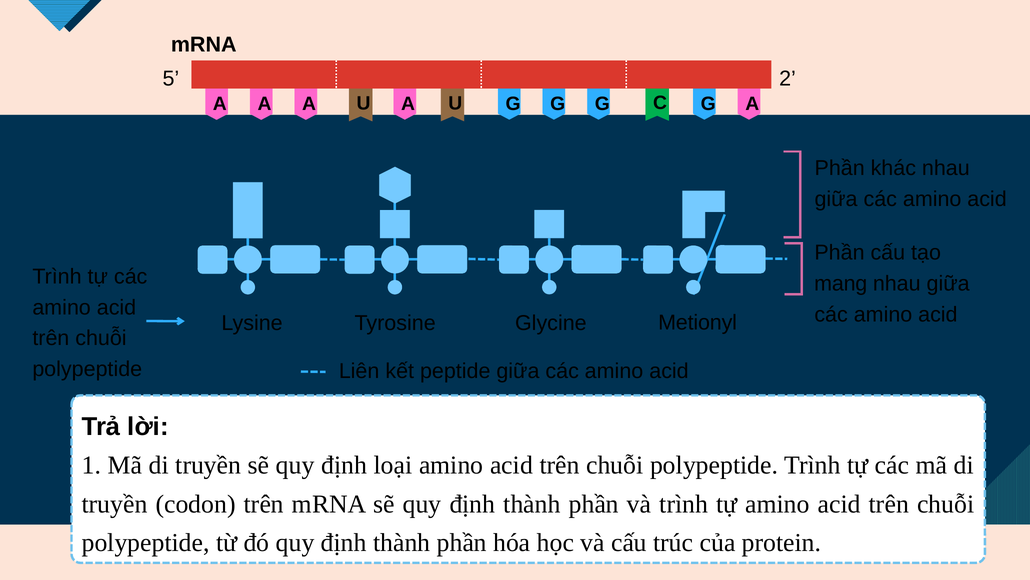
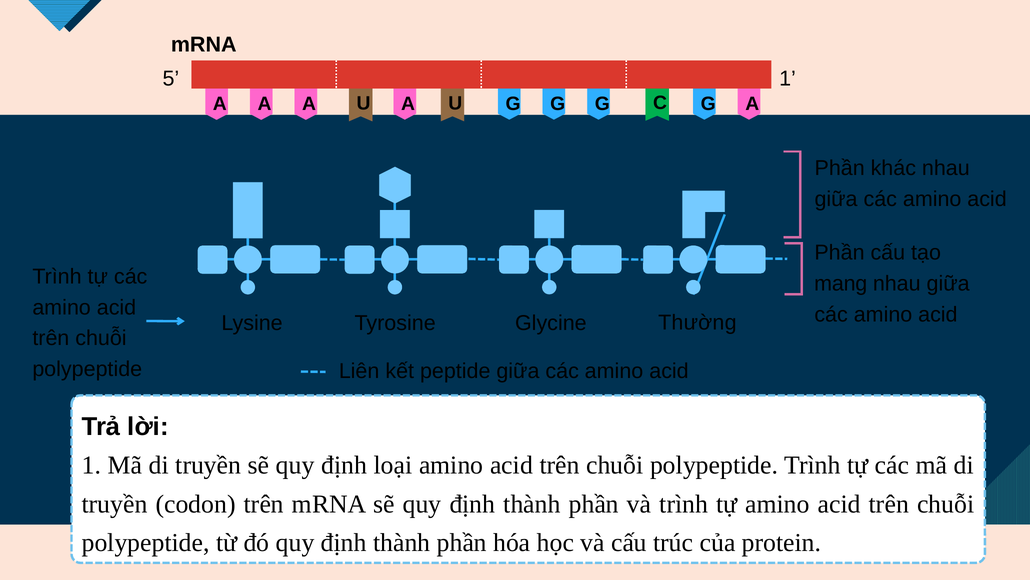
5 2: 2 -> 1
Metionyl: Metionyl -> Thường
